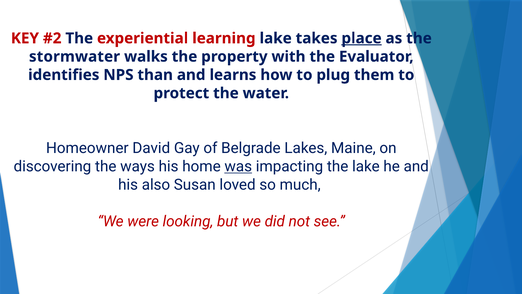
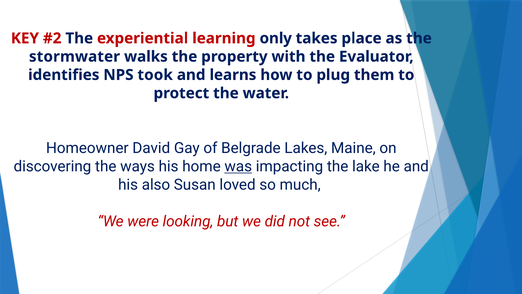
learning lake: lake -> only
place underline: present -> none
than: than -> took
